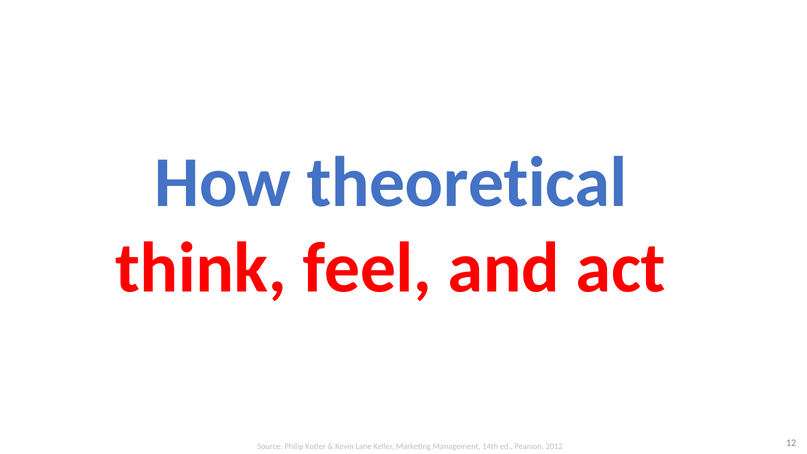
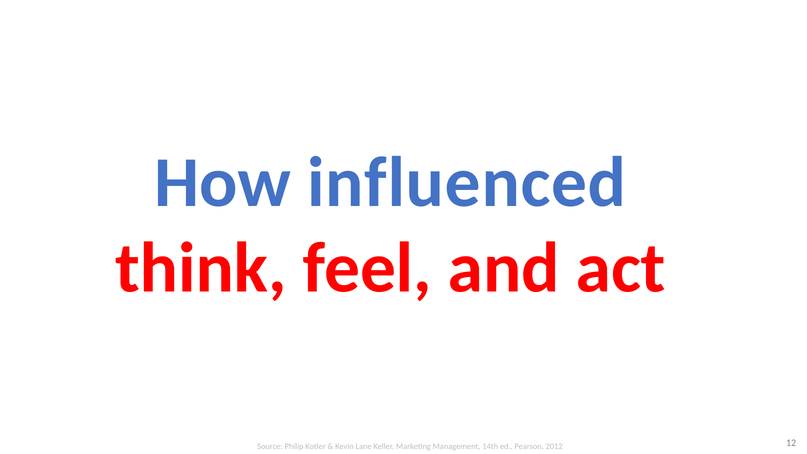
theoretical: theoretical -> influenced
